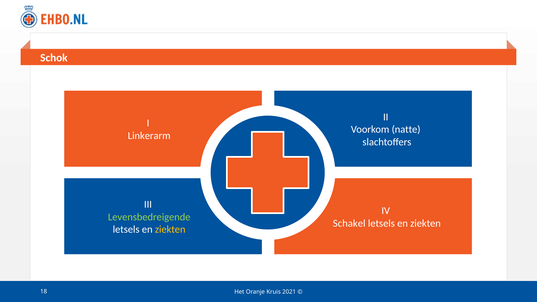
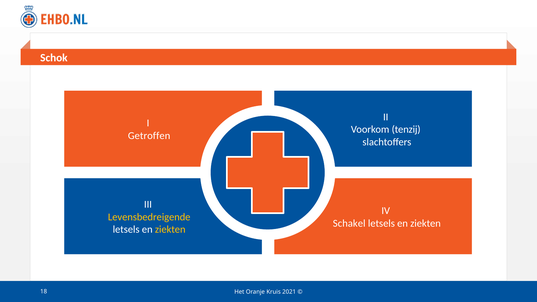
natte: natte -> tenzij
Linkerarm: Linkerarm -> Getroffen
Levensbedreigende colour: light green -> yellow
